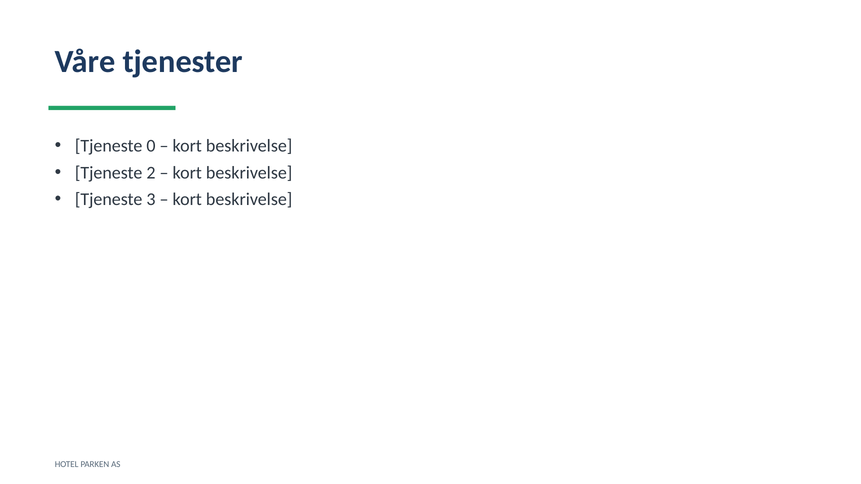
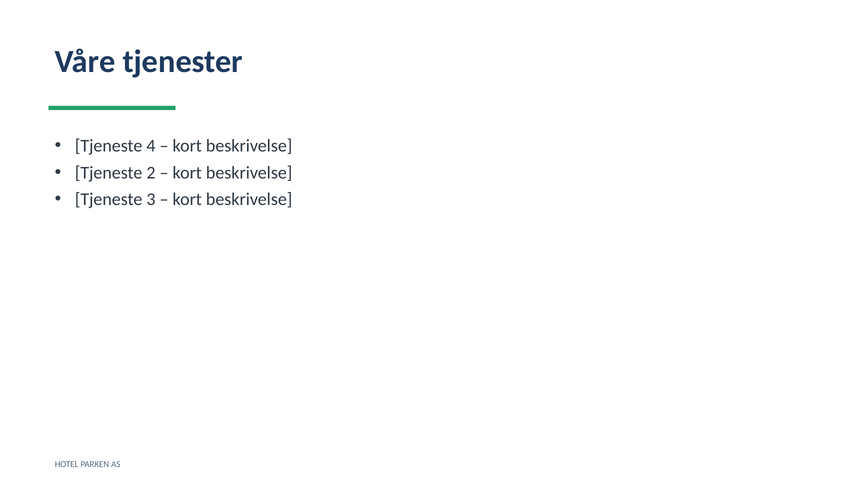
0: 0 -> 4
